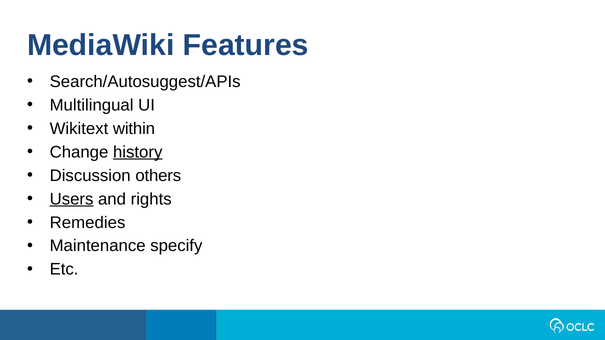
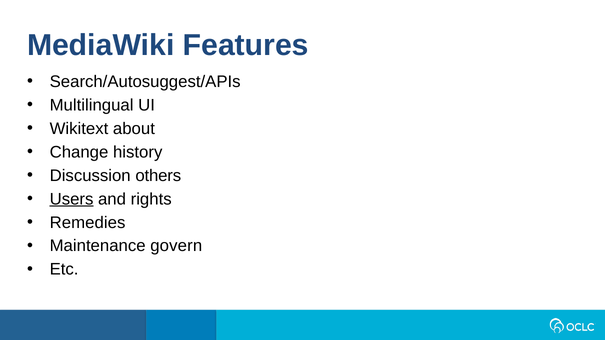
within: within -> about
history underline: present -> none
specify: specify -> govern
